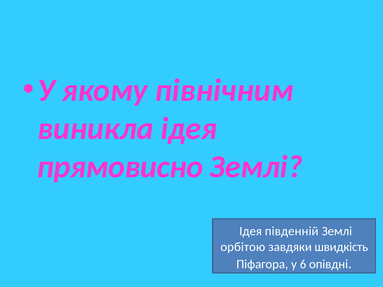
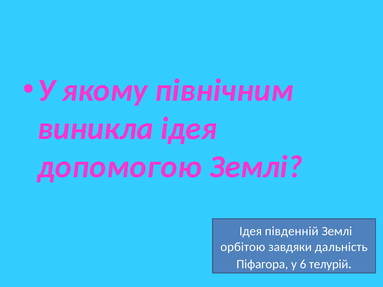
прямовисно: прямовисно -> допомогою
швидкість: швидкість -> дальність
опівдні: опівдні -> телурій
